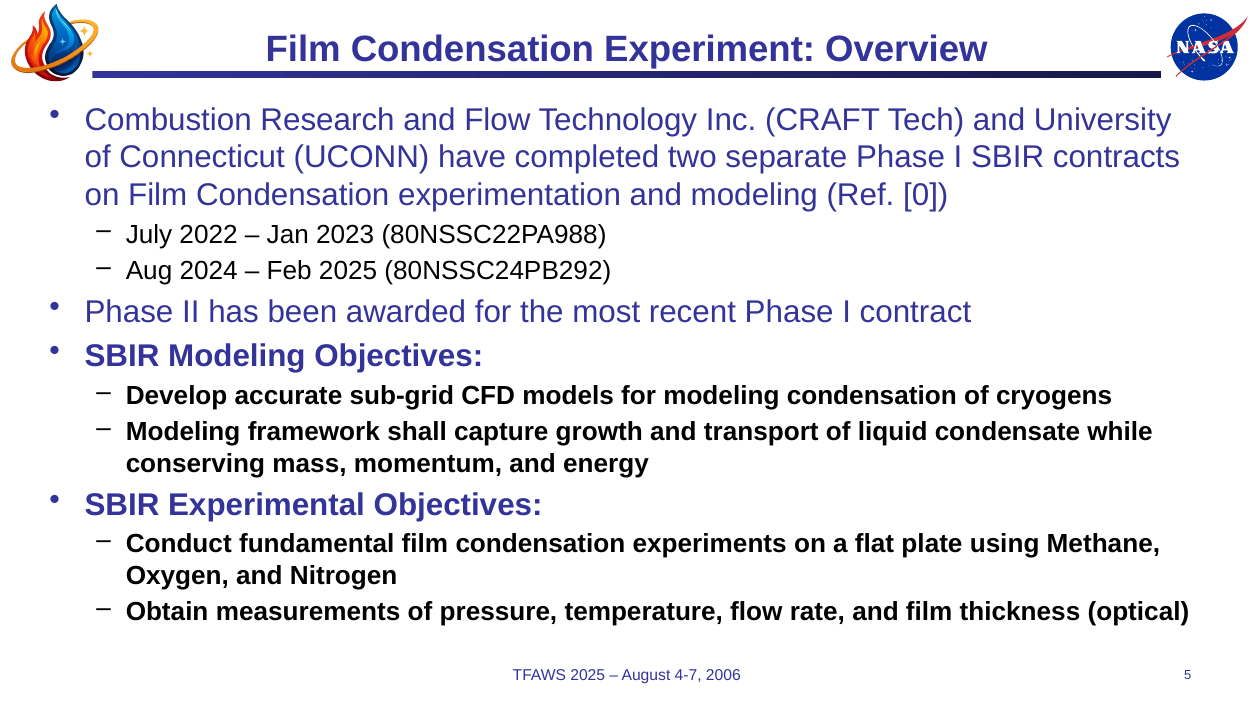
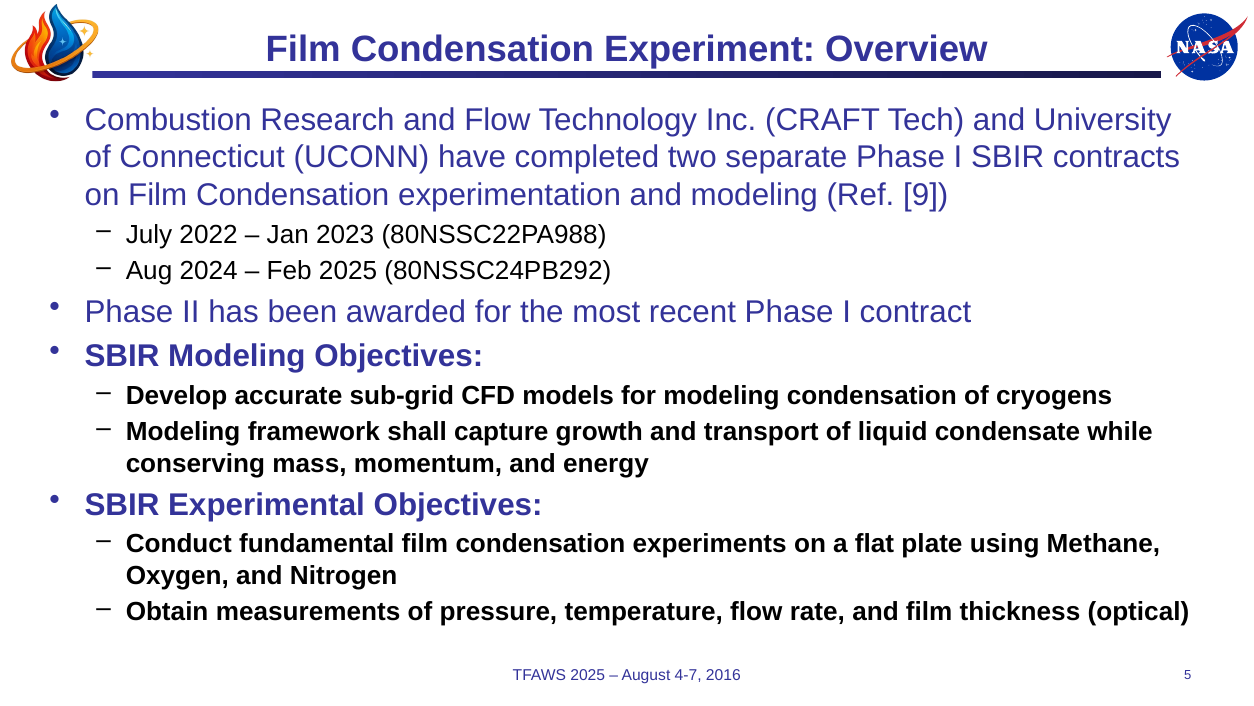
0: 0 -> 9
2006: 2006 -> 2016
